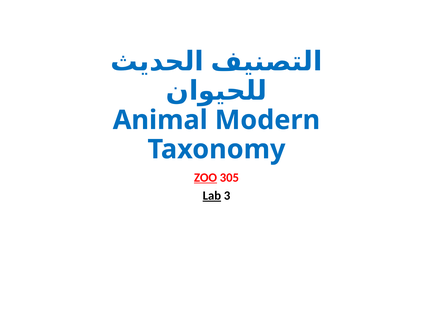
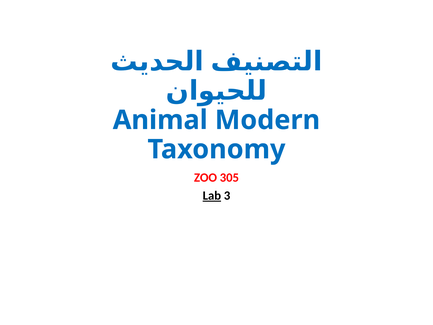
ZOO underline: present -> none
